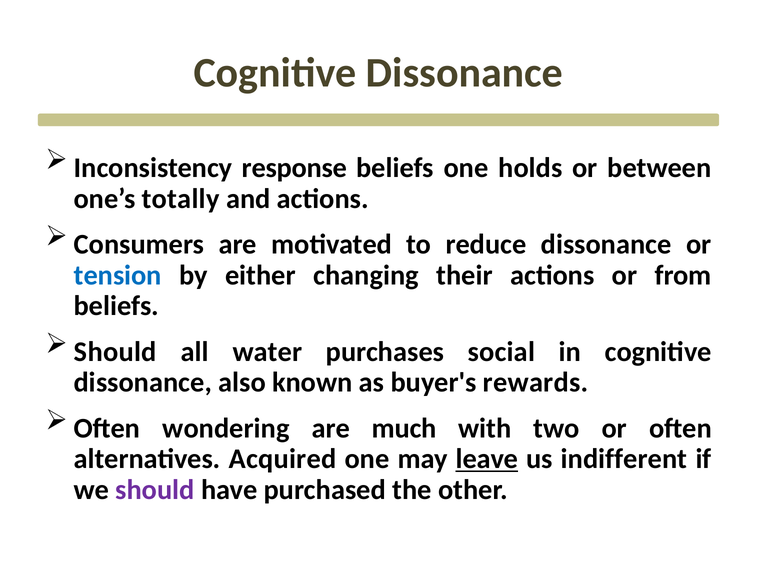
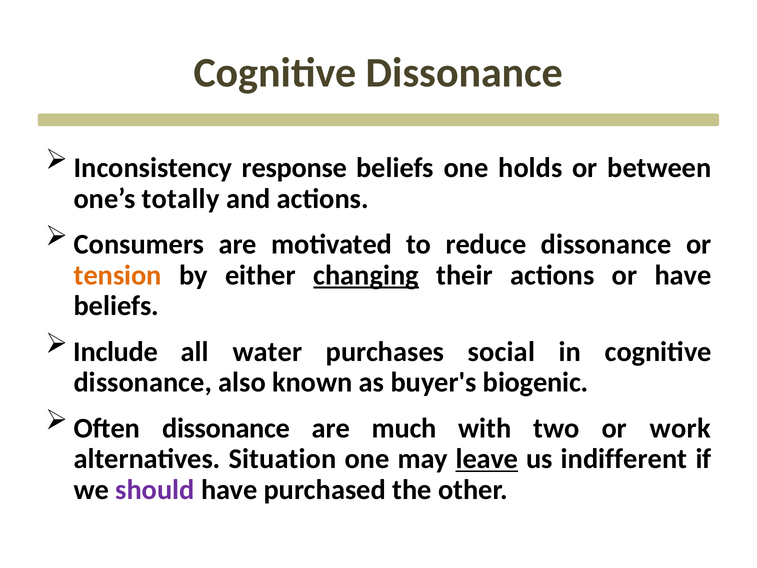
tension colour: blue -> orange
changing underline: none -> present
or from: from -> have
Should at (115, 352): Should -> Include
rewards: rewards -> biogenic
Often wondering: wondering -> dissonance
or often: often -> work
Acquired: Acquired -> Situation
